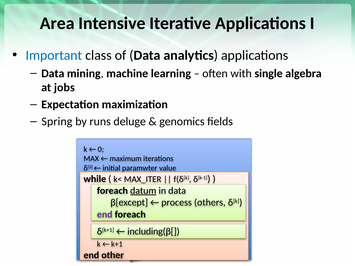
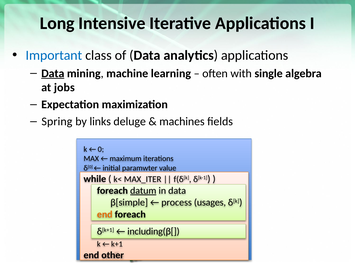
Area: Area -> Long
Data at (53, 73) underline: none -> present
runs: runs -> links
genomics: genomics -> machines
β[except: β[except -> β[simple
others: others -> usages
end at (105, 215) colour: purple -> orange
